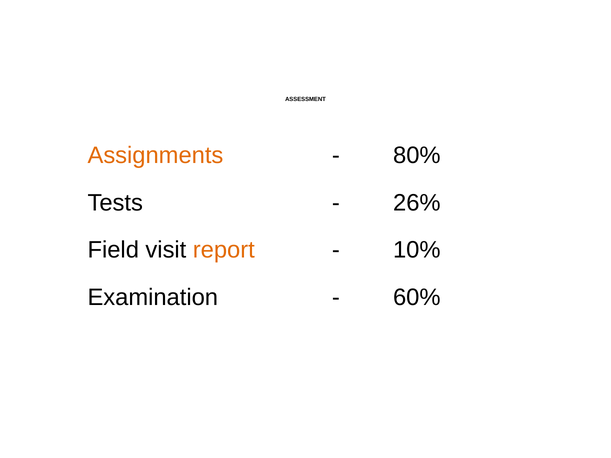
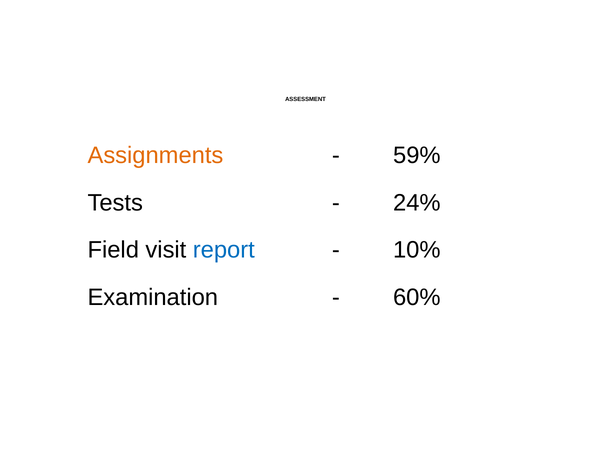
80%: 80% -> 59%
26%: 26% -> 24%
report colour: orange -> blue
